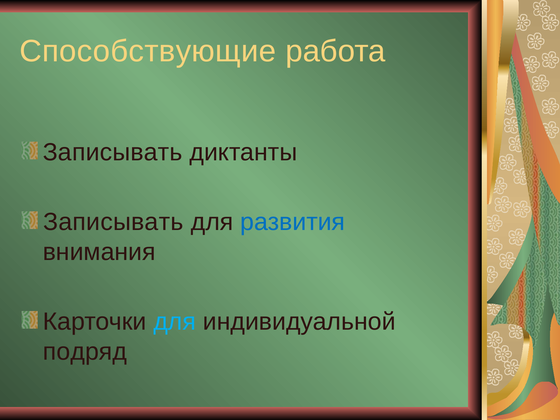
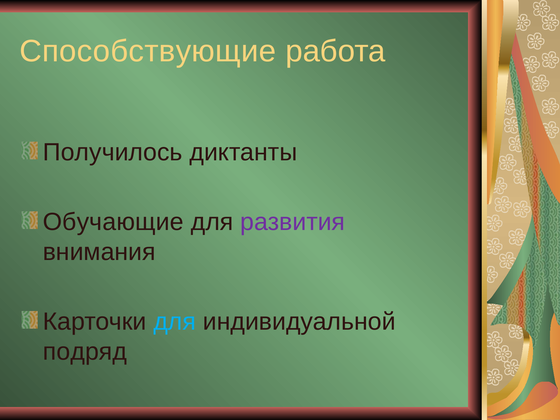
Записывать at (113, 152): Записывать -> Получилось
Записывать at (113, 222): Записывать -> Обучающие
развития colour: blue -> purple
